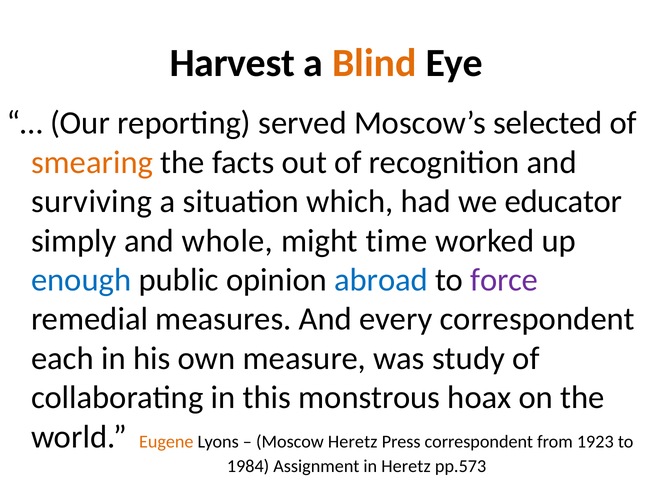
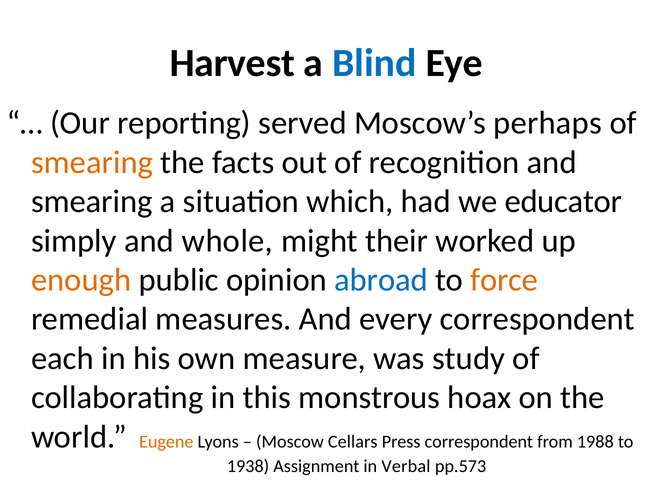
Blind colour: orange -> blue
selected: selected -> perhaps
surviving at (92, 201): surviving -> smearing
time: time -> their
enough colour: blue -> orange
force colour: purple -> orange
Moscow Heretz: Heretz -> Cellars
1923: 1923 -> 1988
1984: 1984 -> 1938
in Heretz: Heretz -> Verbal
